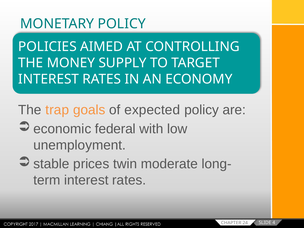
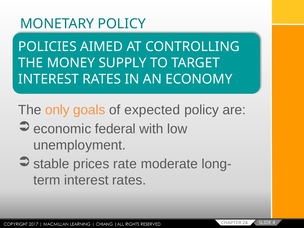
trap: trap -> only
twin: twin -> rate
